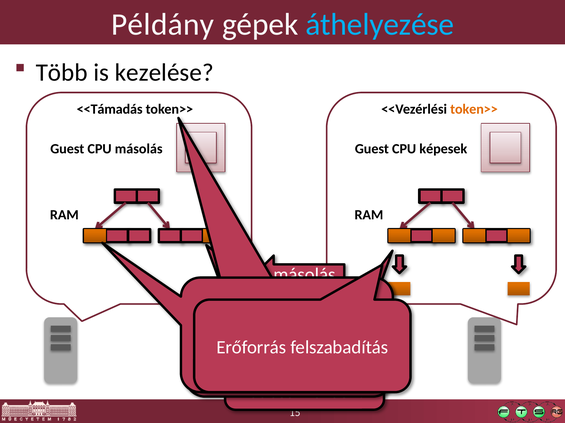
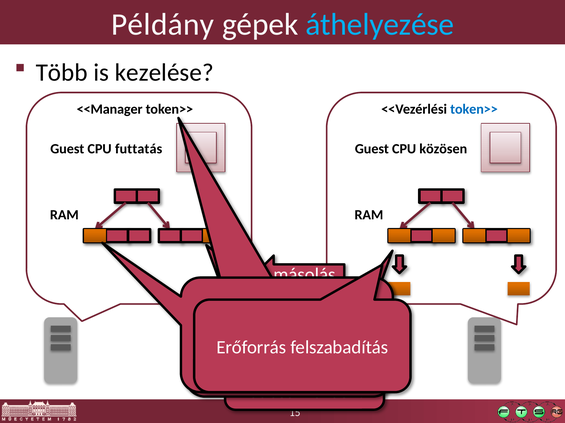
<<Támadás: <<Támadás -> <<Manager
token>> at (474, 109) colour: orange -> blue
CPU másolás: másolás -> futtatás
képesek: képesek -> közösen
